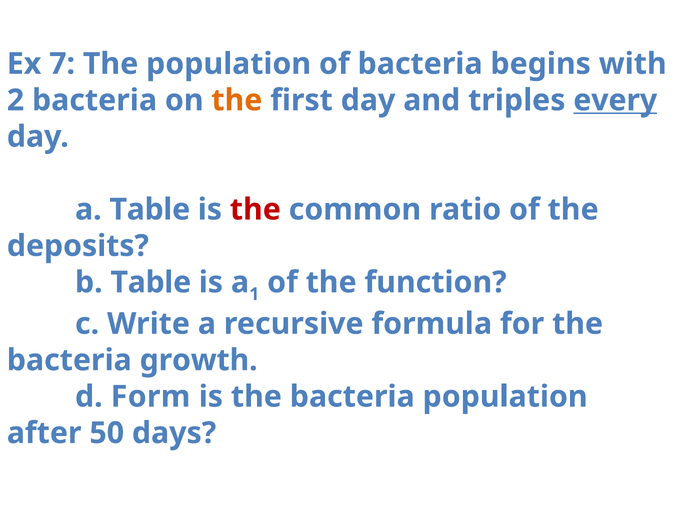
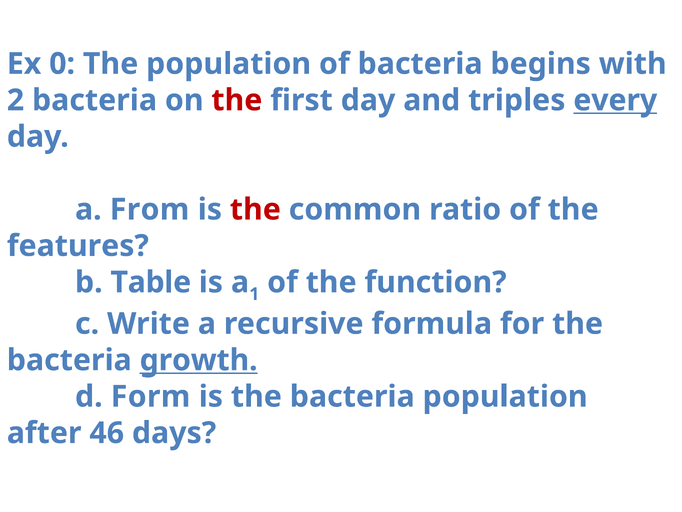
7: 7 -> 0
the at (237, 100) colour: orange -> red
a Table: Table -> From
deposits: deposits -> features
growth underline: none -> present
50: 50 -> 46
